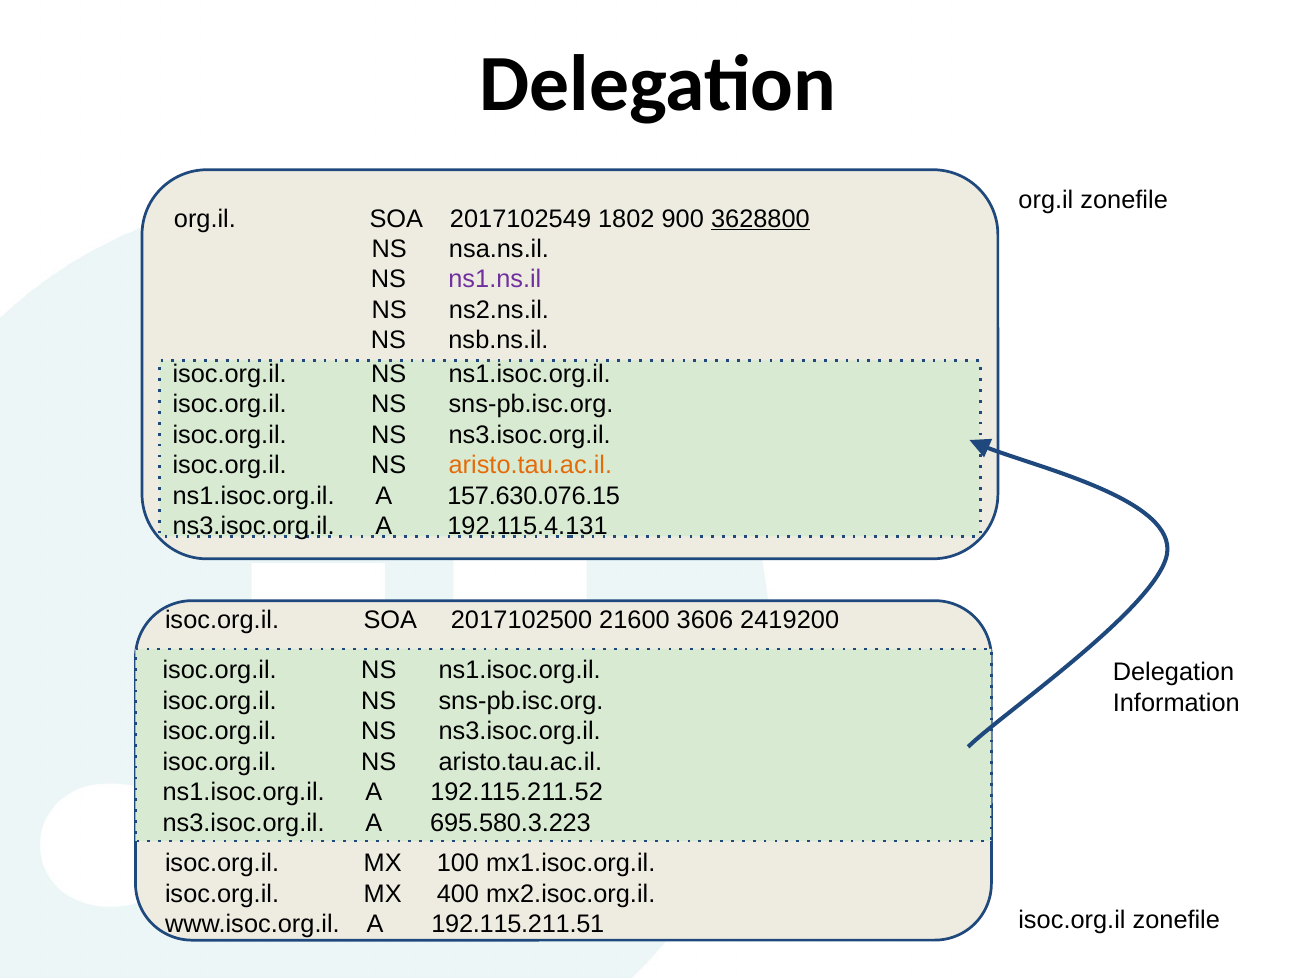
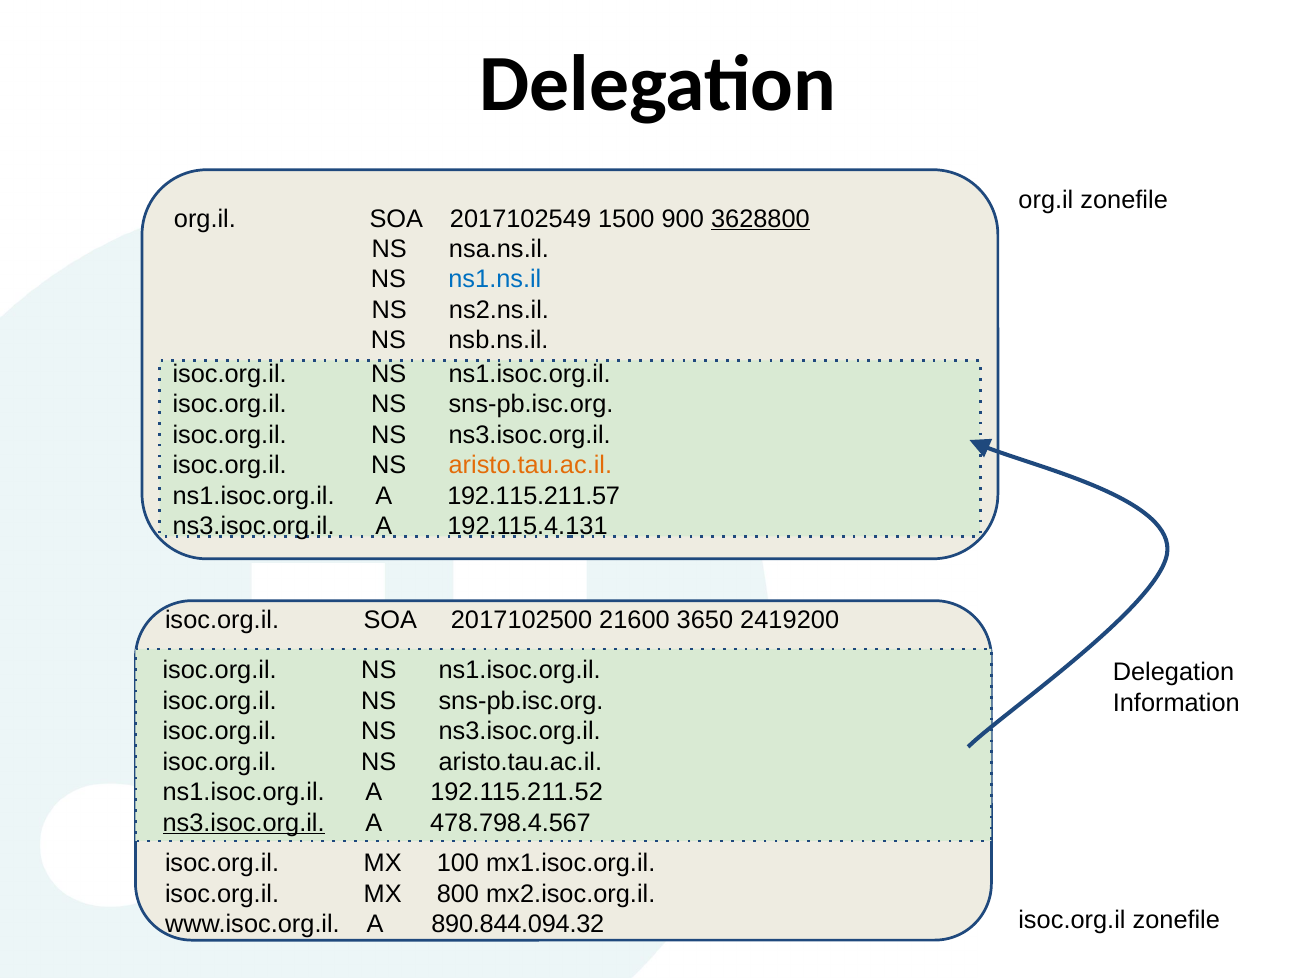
1802: 1802 -> 1500
ns1.ns.il colour: purple -> blue
157.630.076.15: 157.630.076.15 -> 192.115.211.57
3606: 3606 -> 3650
ns3.isoc.org.il at (244, 822) underline: none -> present
695.580.3.223: 695.580.3.223 -> 478.798.4.567
400: 400 -> 800
192.115.211.51: 192.115.211.51 -> 890.844.094.32
